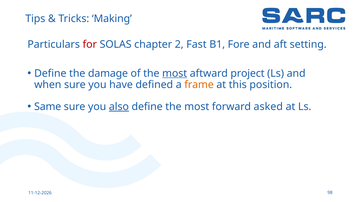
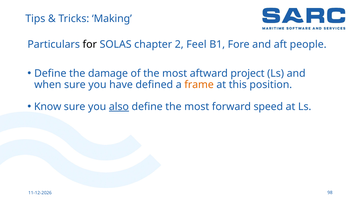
for colour: red -> black
Fast: Fast -> Feel
setting: setting -> people
most at (175, 73) underline: present -> none
Same: Same -> Know
asked: asked -> speed
